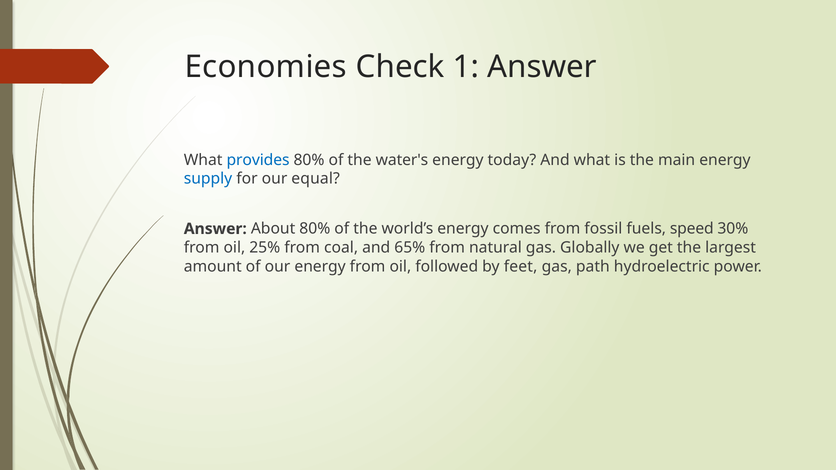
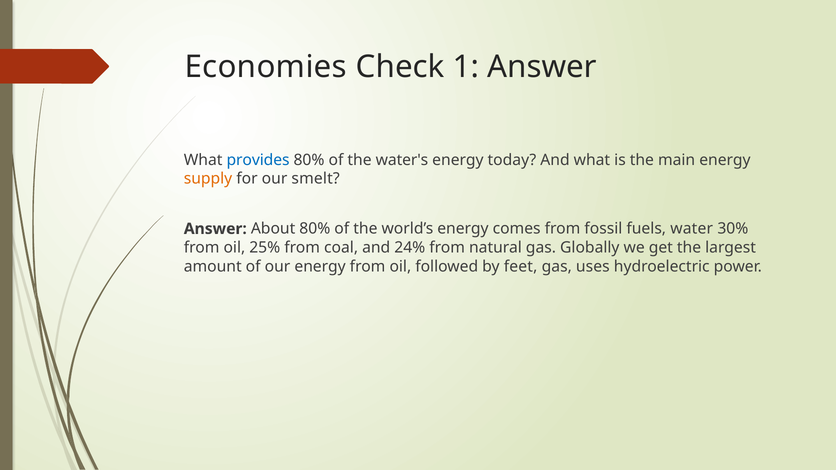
supply colour: blue -> orange
equal: equal -> smelt
speed: speed -> water
65%: 65% -> 24%
path: path -> uses
